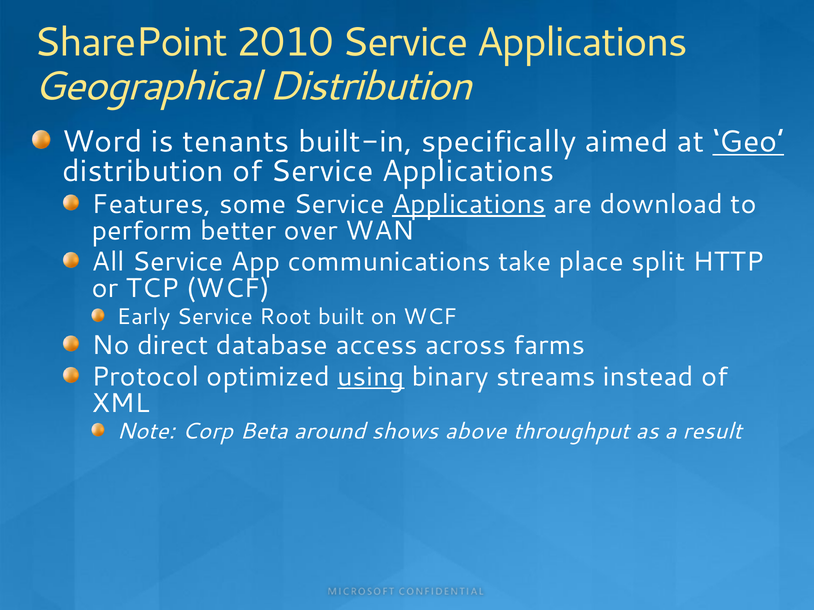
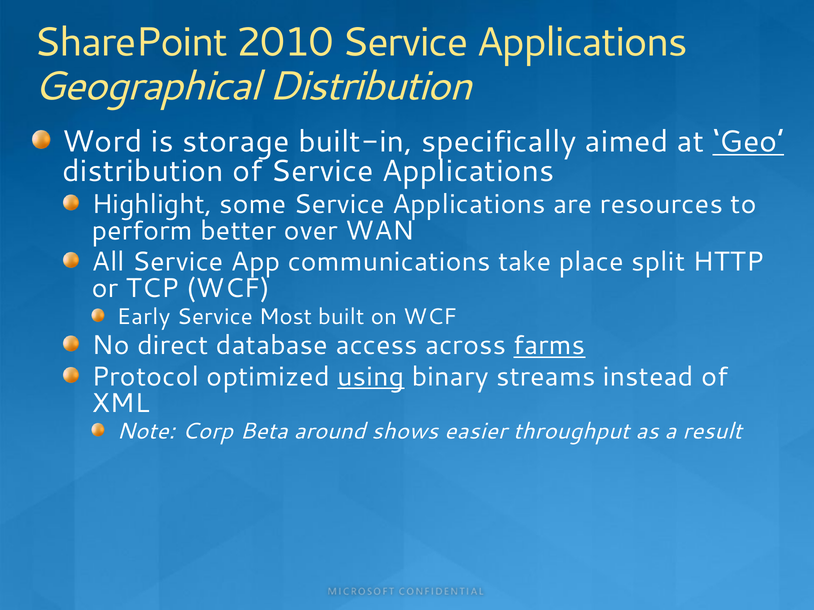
tenants: tenants -> storage
Features: Features -> Highlight
Applications at (469, 205) underline: present -> none
download: download -> resources
Root: Root -> Most
farms underline: none -> present
above: above -> easier
